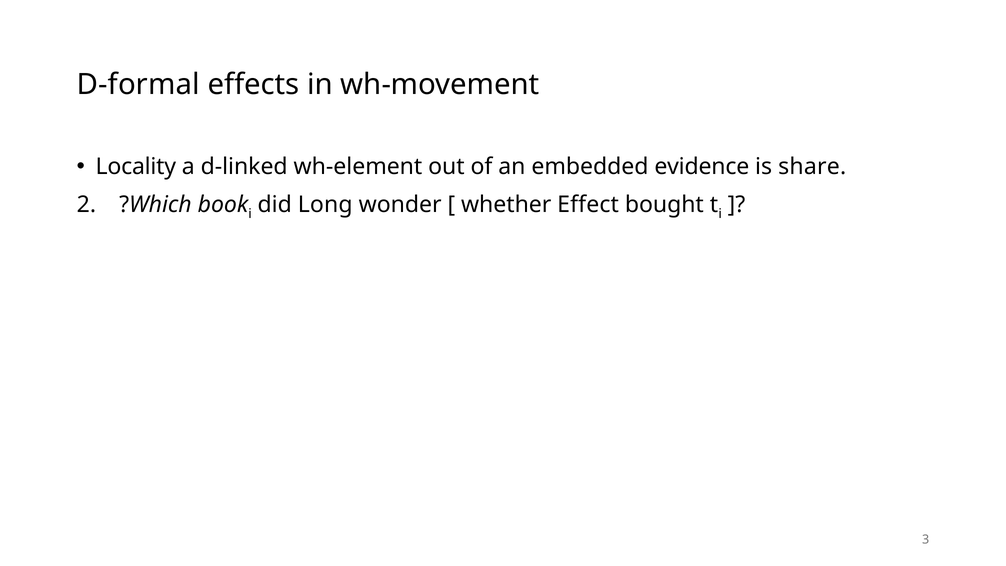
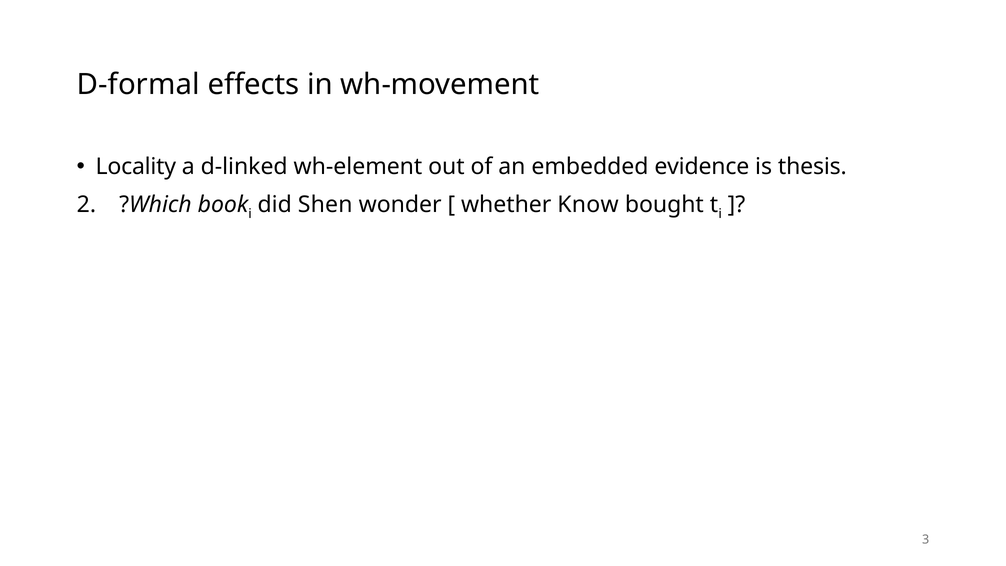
share: share -> thesis
Long: Long -> Shen
Effect: Effect -> Know
